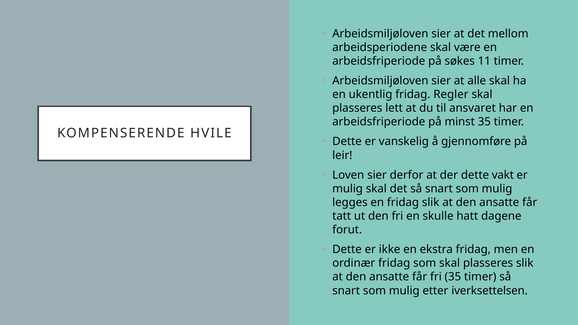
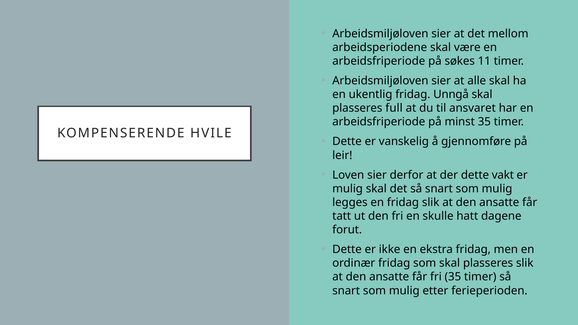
Regler: Regler -> Unngå
lett: lett -> full
iverksettelsen: iverksettelsen -> ferieperioden
